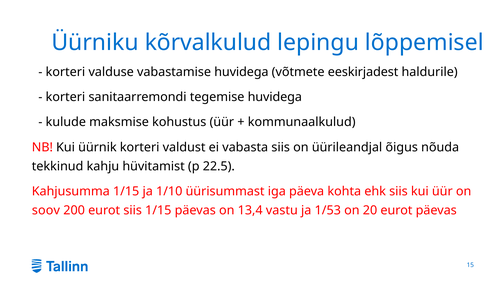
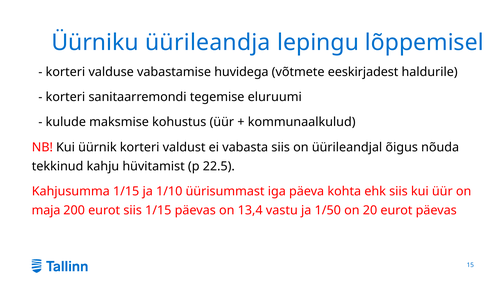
kõrvalkulud: kõrvalkulud -> üürileandja
tegemise huvidega: huvidega -> eluruumi
soov: soov -> maja
1/53: 1/53 -> 1/50
